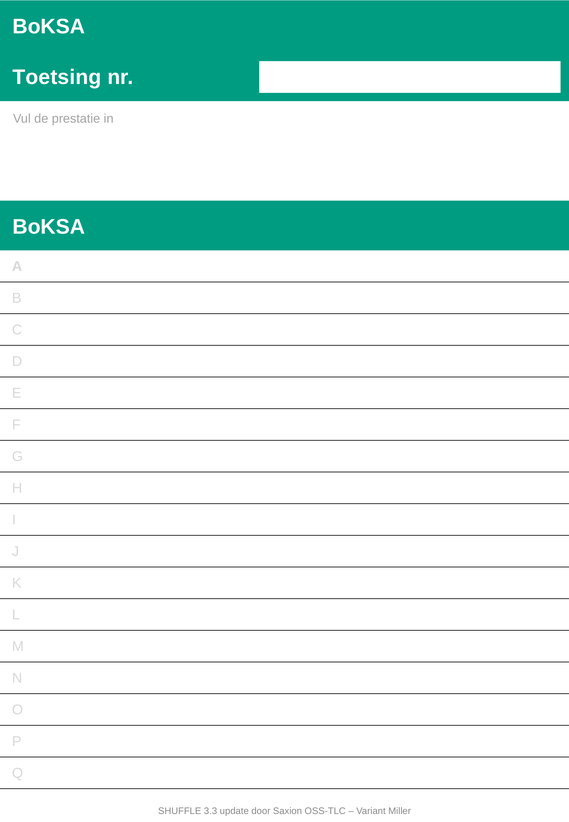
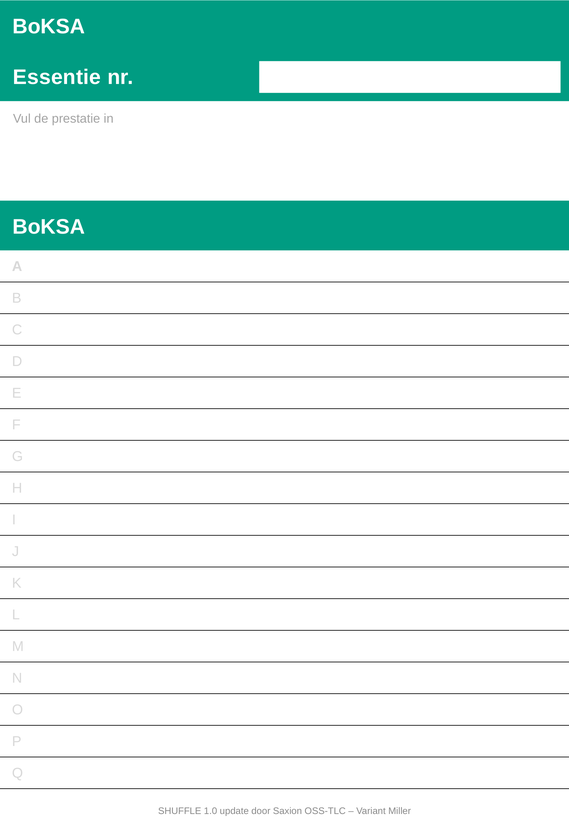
Toetsing: Toetsing -> Essentie
3.3: 3.3 -> 1.0
